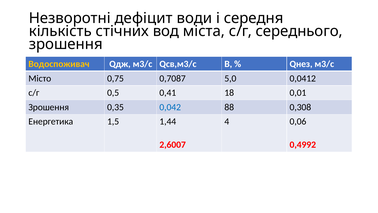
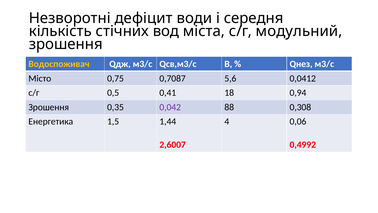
середнього: середнього -> модульний
5,0: 5,0 -> 5,6
0,01: 0,01 -> 0,94
0,042 colour: blue -> purple
